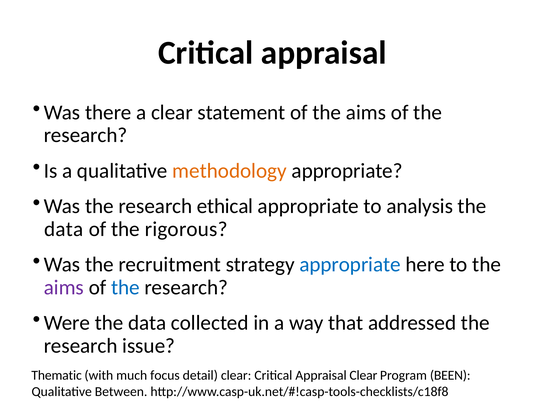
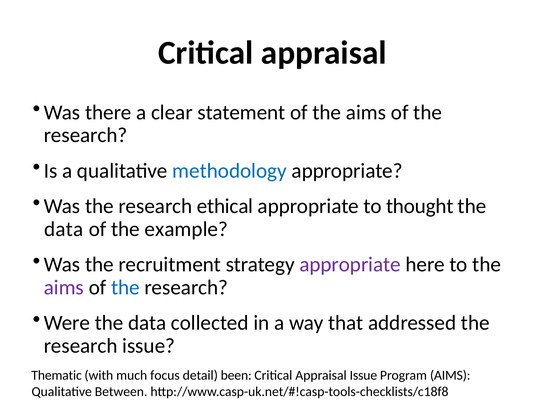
methodology colour: orange -> blue
analysis: analysis -> thought
rigorous: rigorous -> example
appropriate at (350, 264) colour: blue -> purple
detail clear: clear -> been
Appraisal Clear: Clear -> Issue
Program BEEN: BEEN -> AIMS
